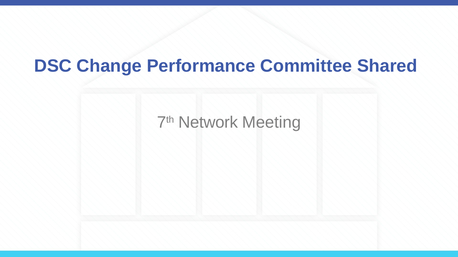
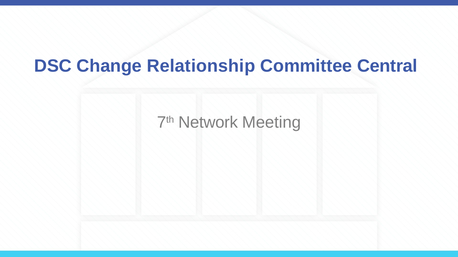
Performance: Performance -> Relationship
Shared: Shared -> Central
